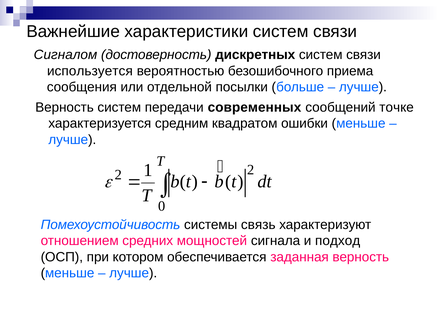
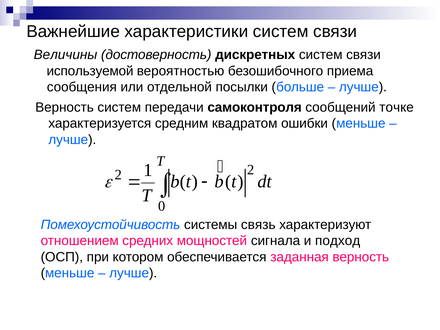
Сигналом: Сигналом -> Величины
используется: используется -> используемой
современных: современных -> самоконтроля
